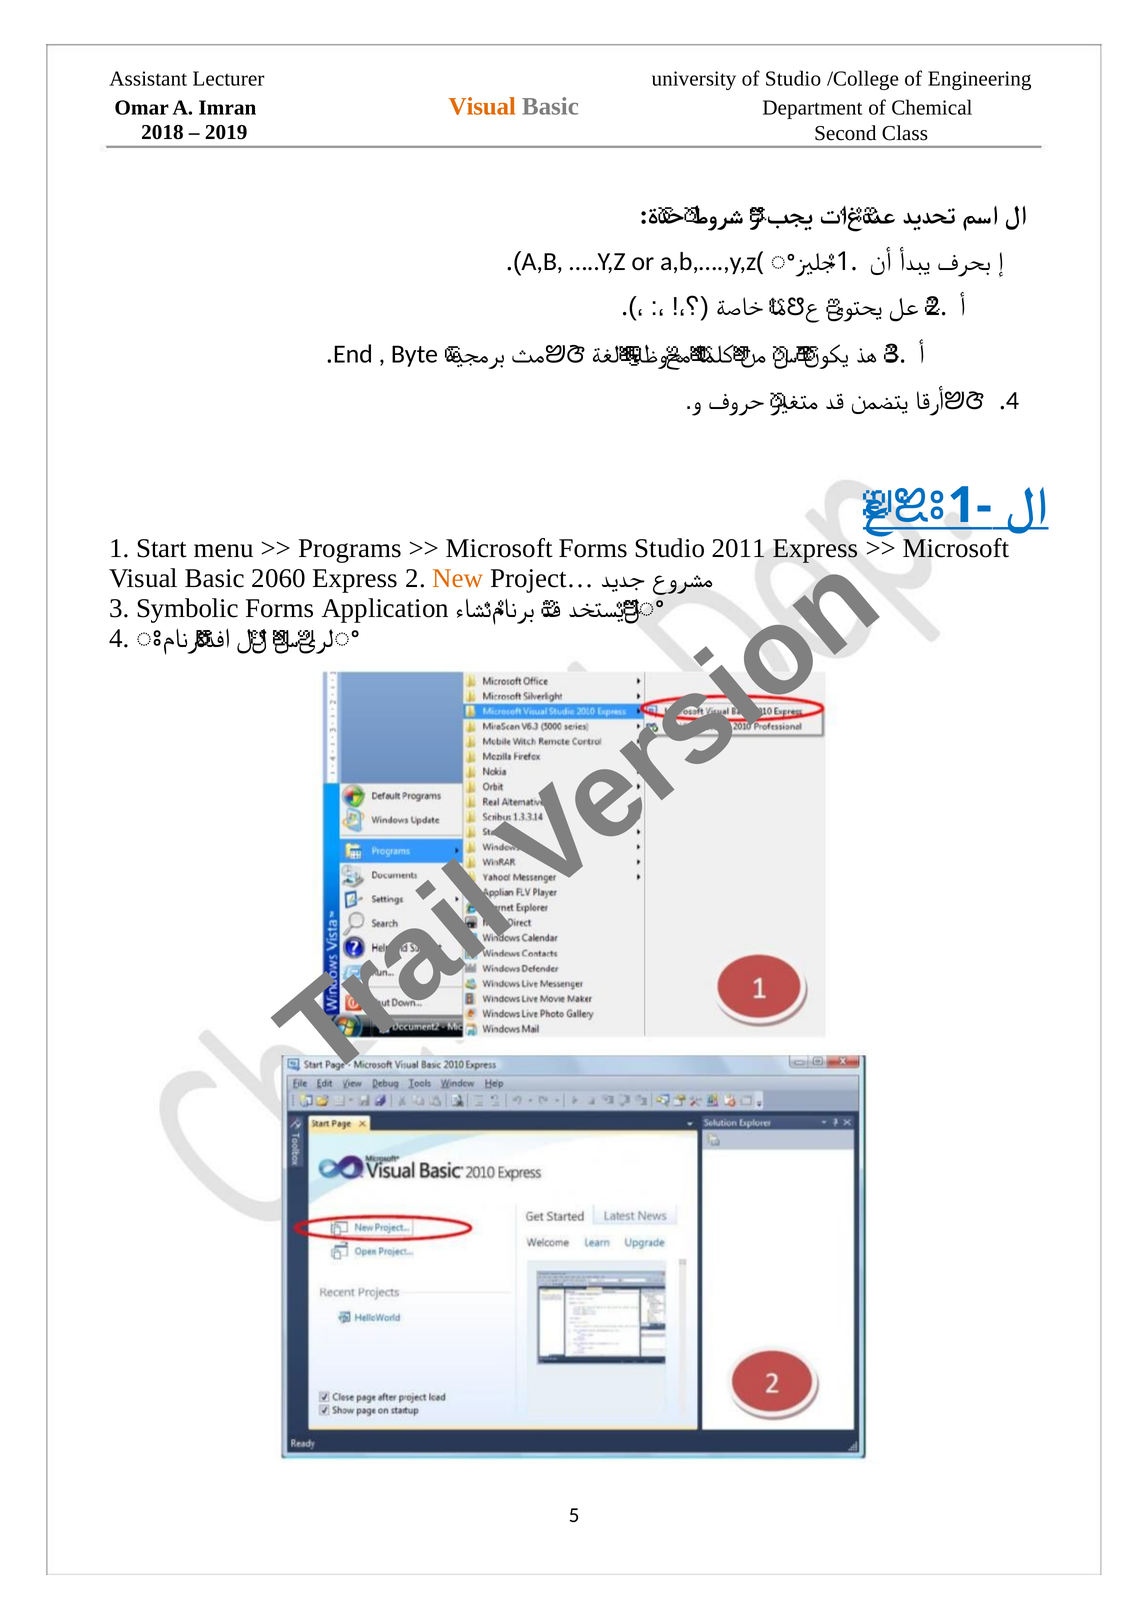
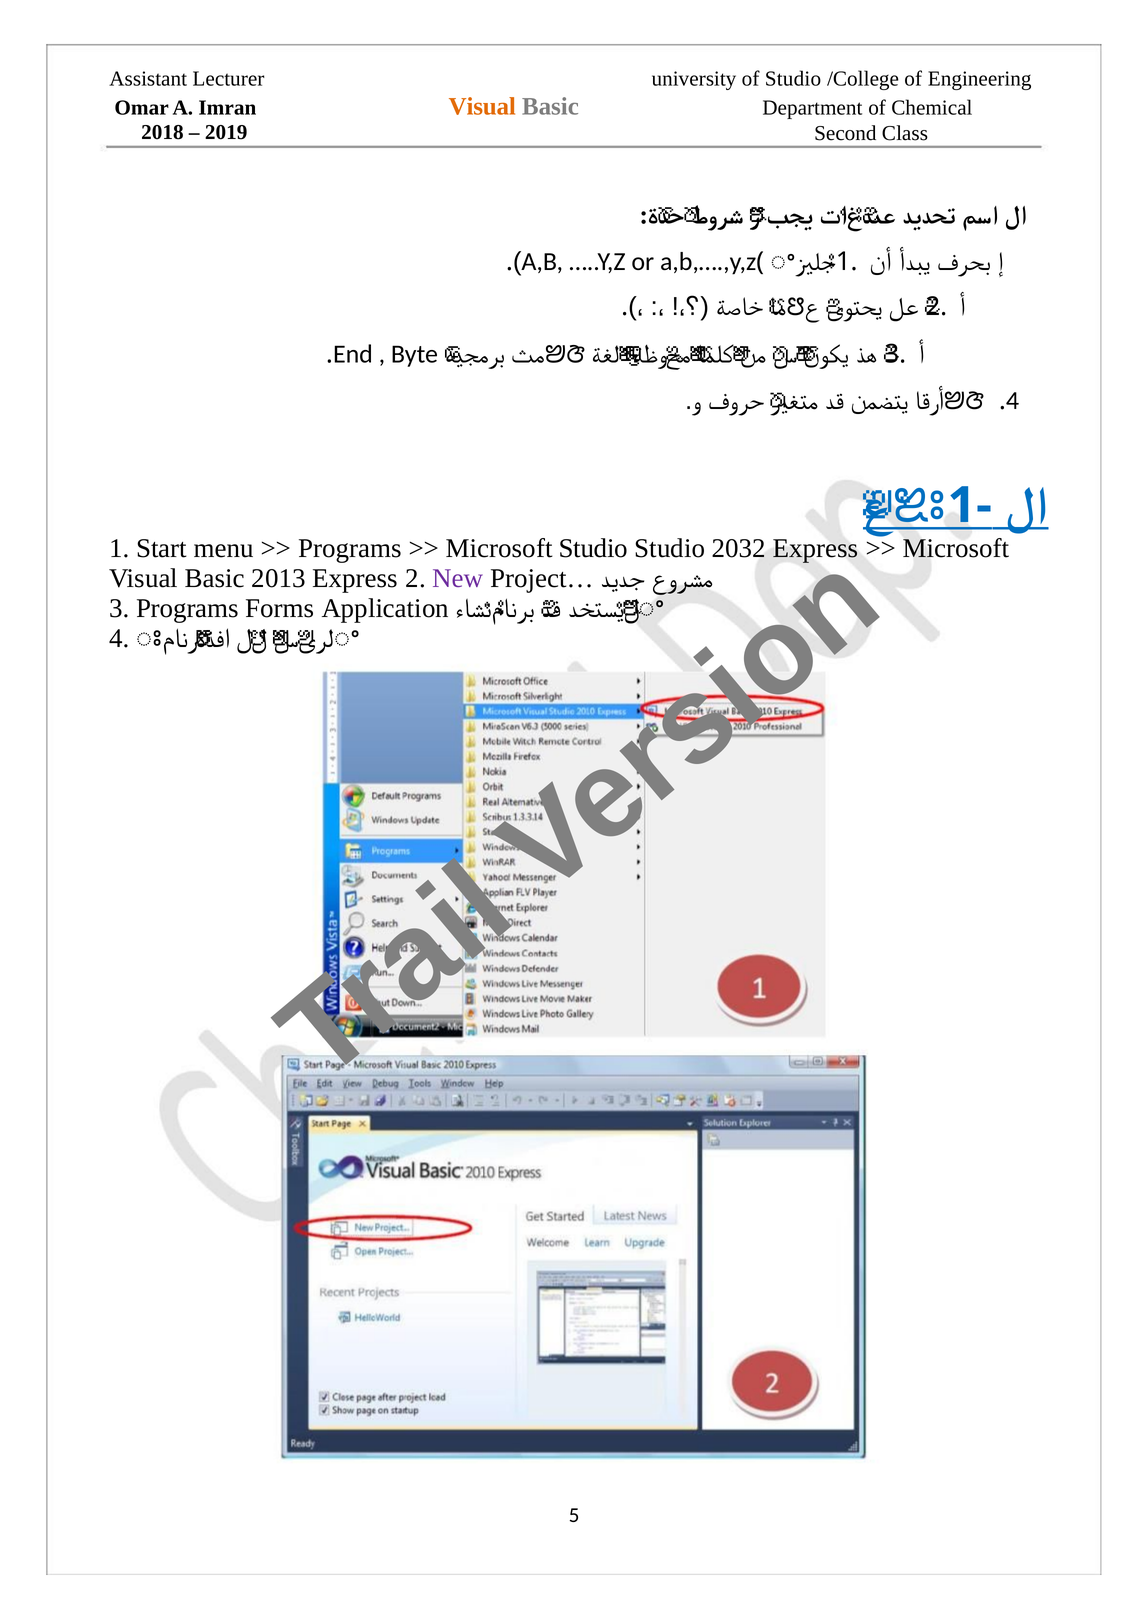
Microsoft Forms: Forms -> Studio
2011: 2011 -> 2032
2060: 2060 -> 2013
New colour: orange -> purple
3 Symbolic: Symbolic -> Programs
